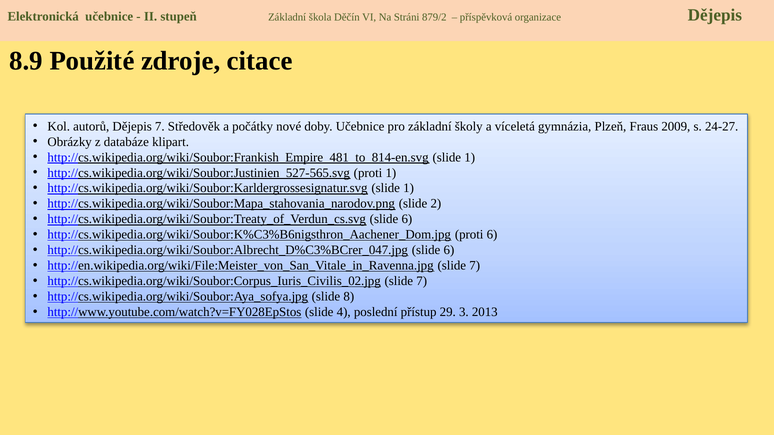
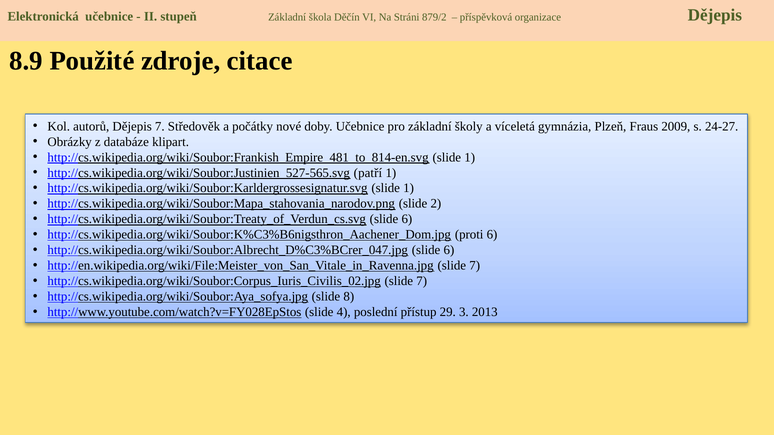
http://cs.wikipedia.org/wiki/Soubor:Justinien_527-565.svg proti: proti -> patří
